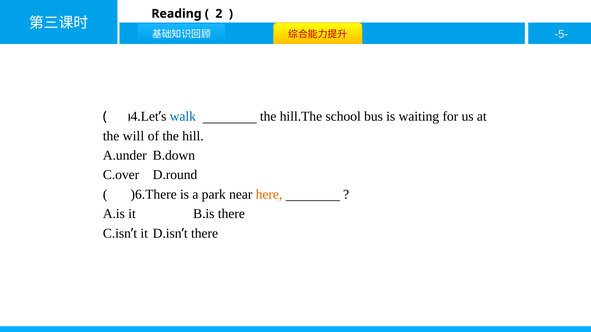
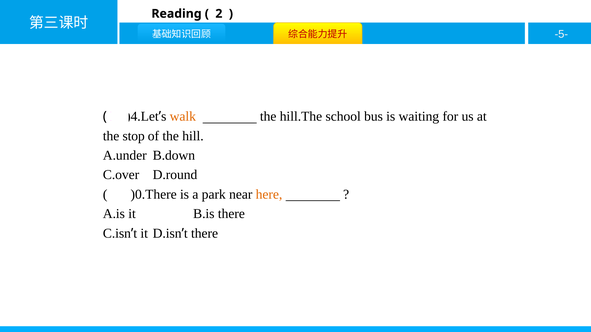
walk colour: blue -> orange
will: will -> stop
)6.There: )6.There -> )0.There
